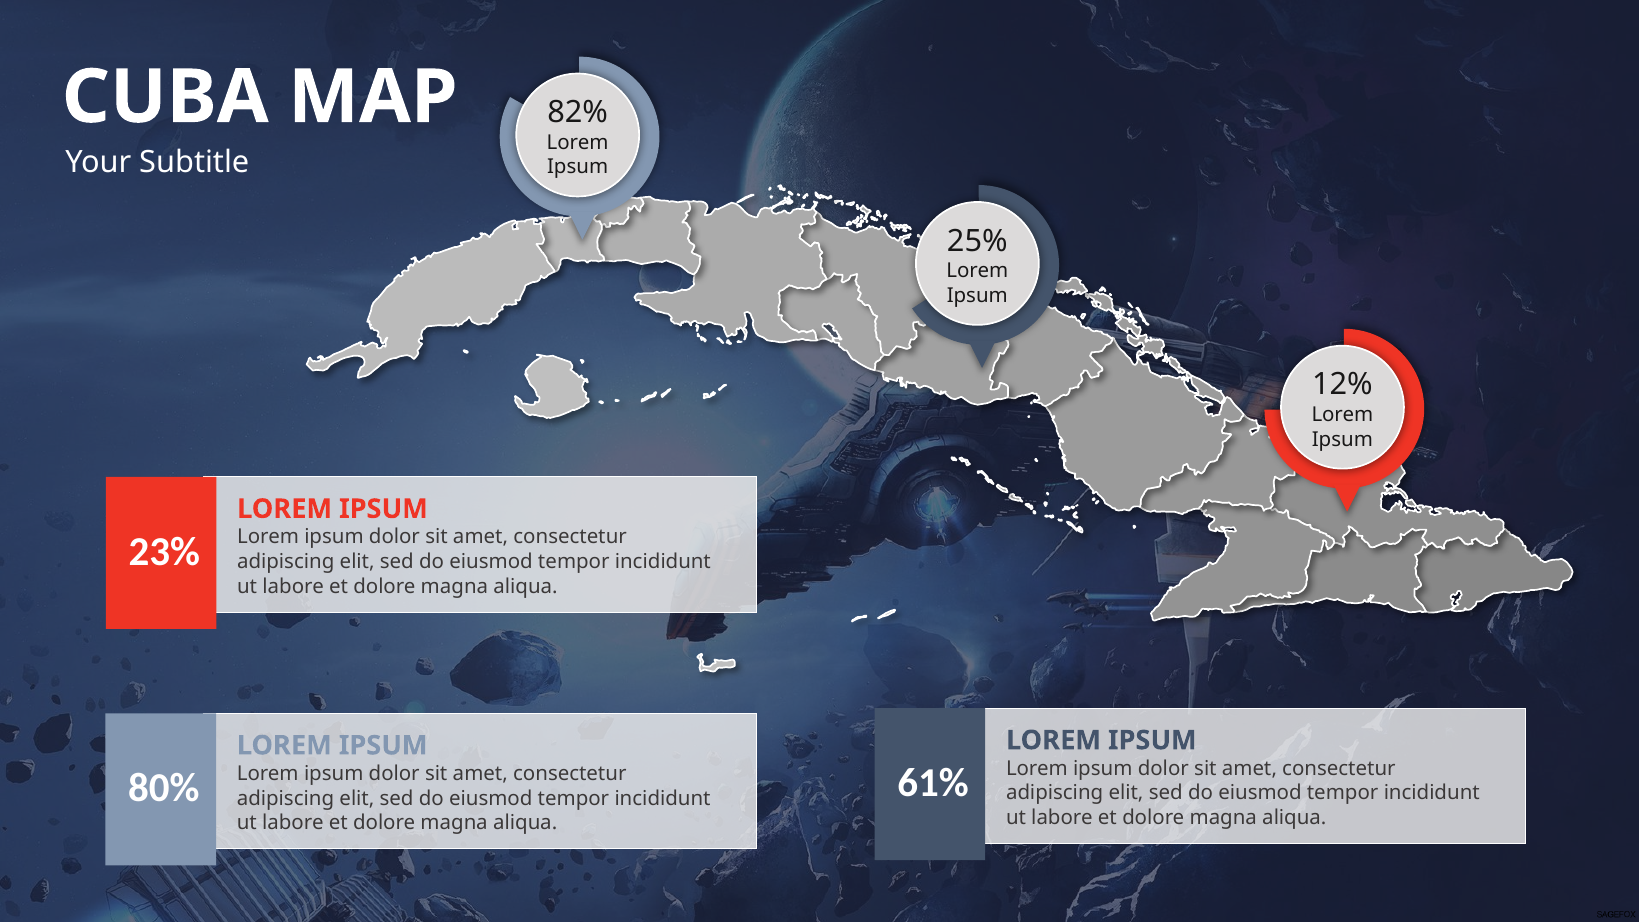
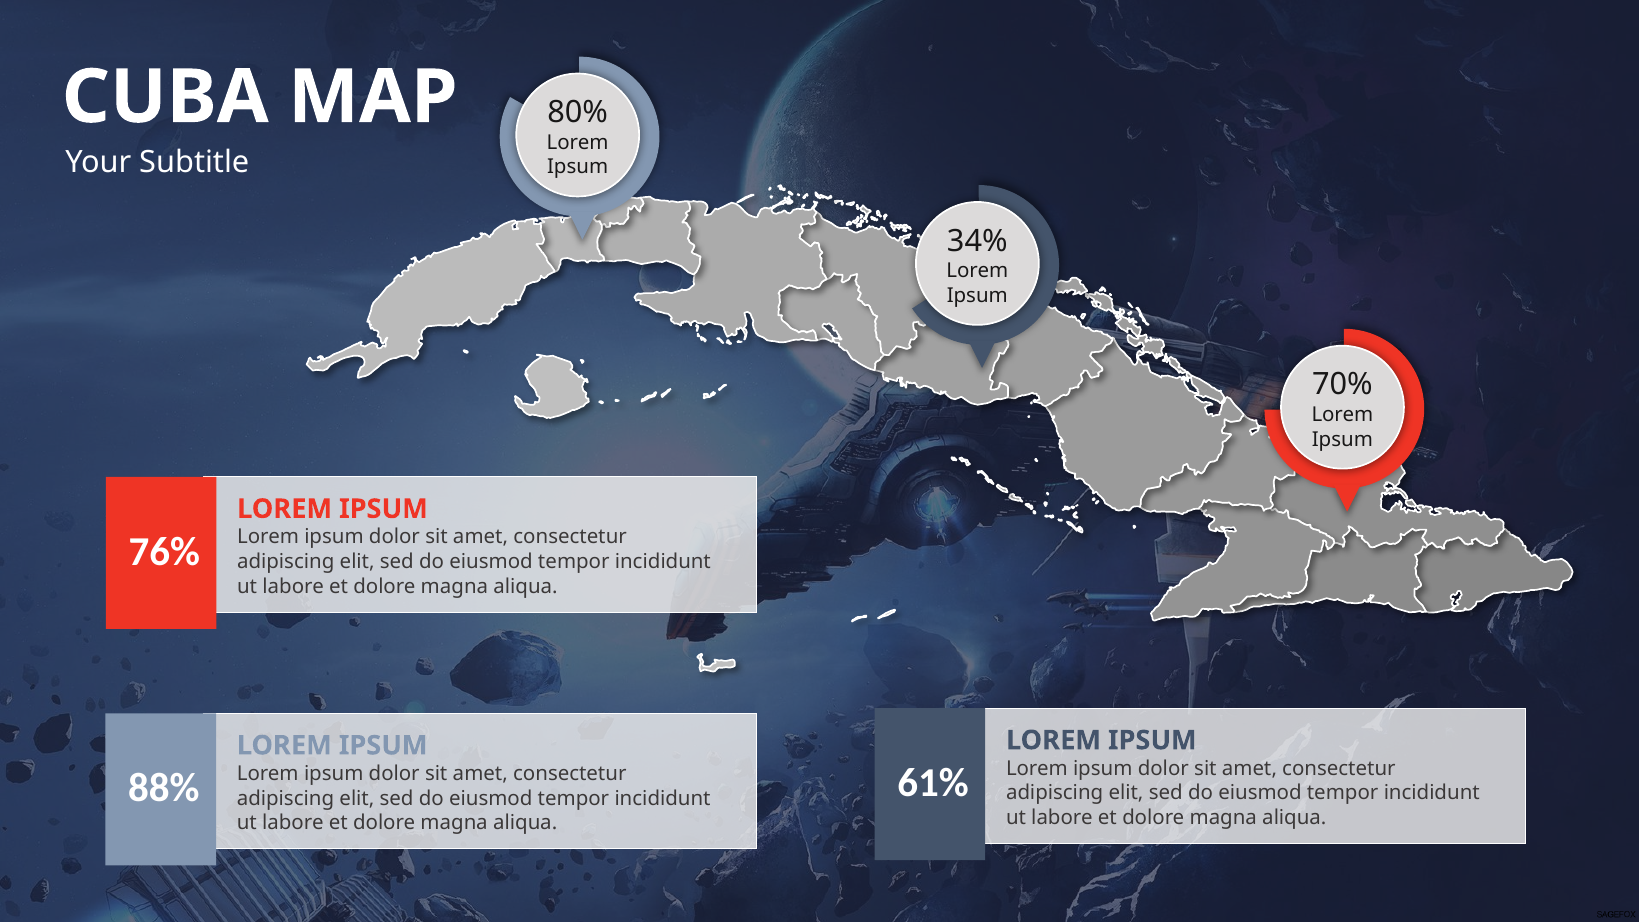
82%: 82% -> 80%
25%: 25% -> 34%
12%: 12% -> 70%
23%: 23% -> 76%
80%: 80% -> 88%
